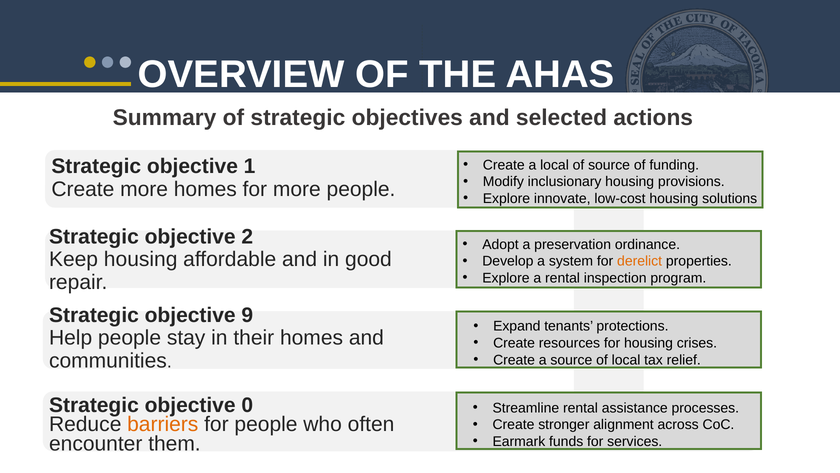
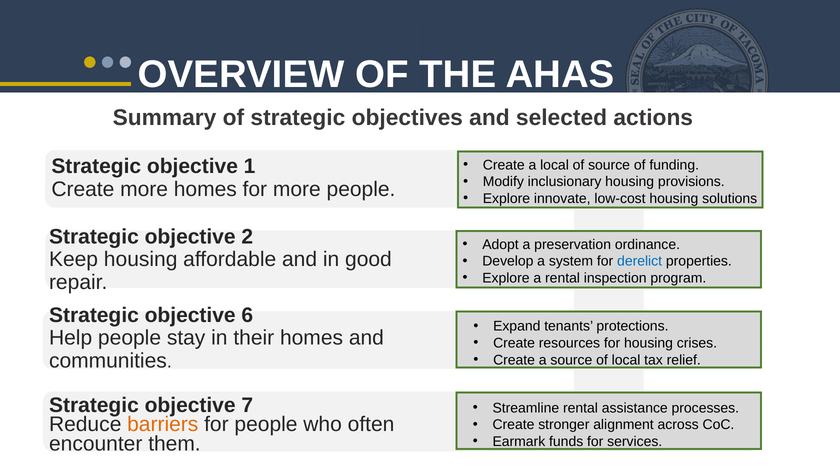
derelict colour: orange -> blue
9: 9 -> 6
0: 0 -> 7
